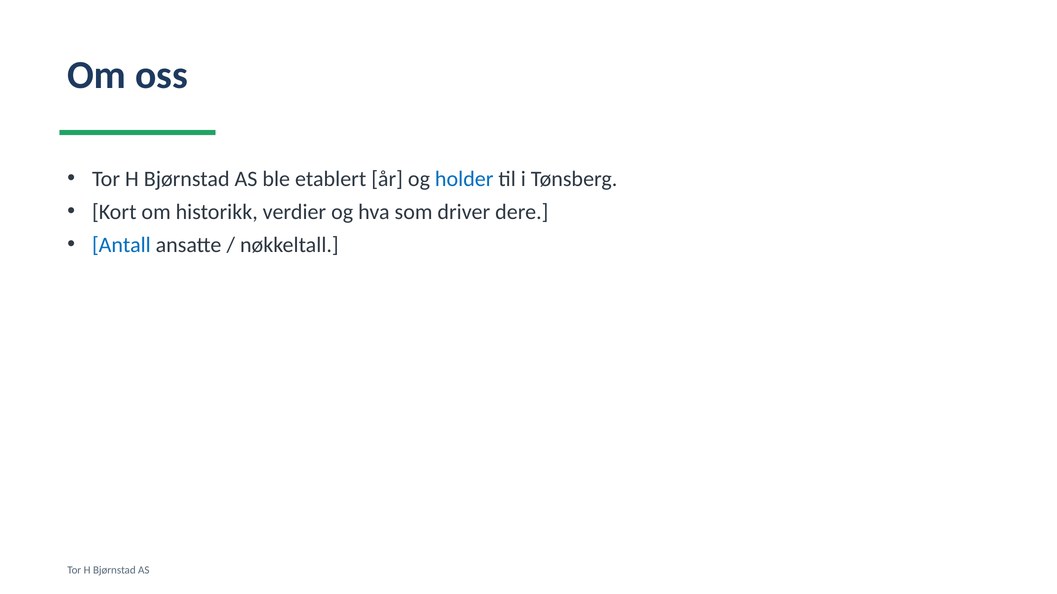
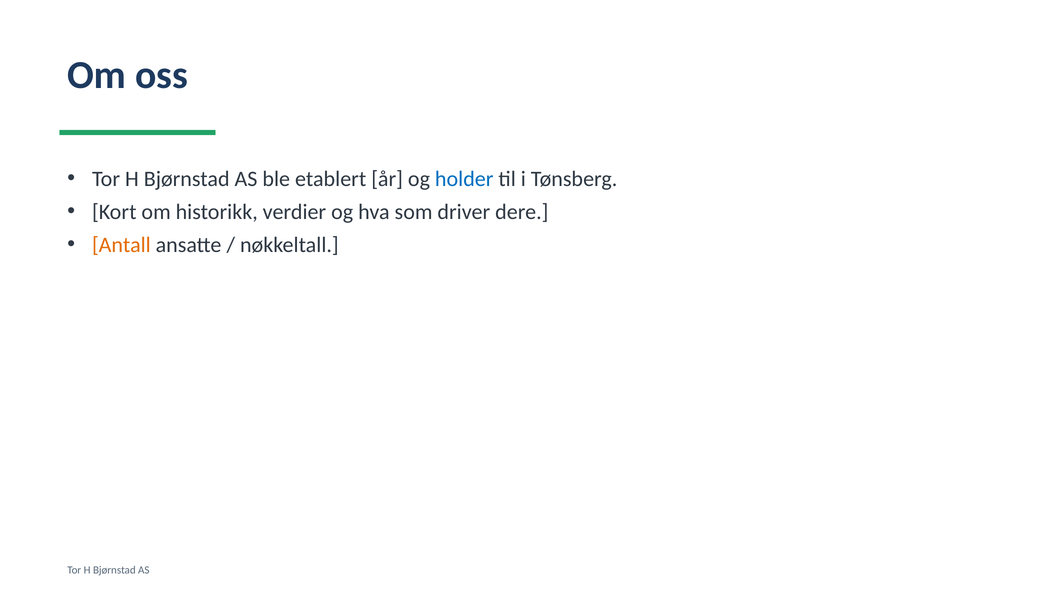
Antall colour: blue -> orange
